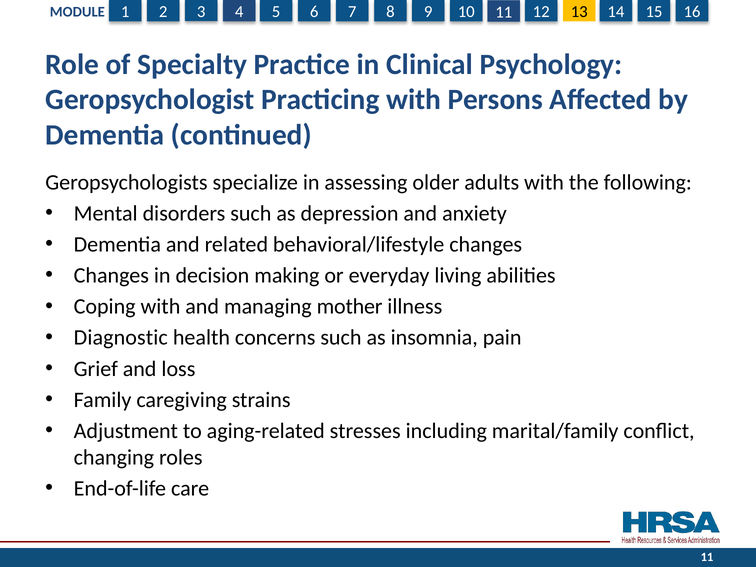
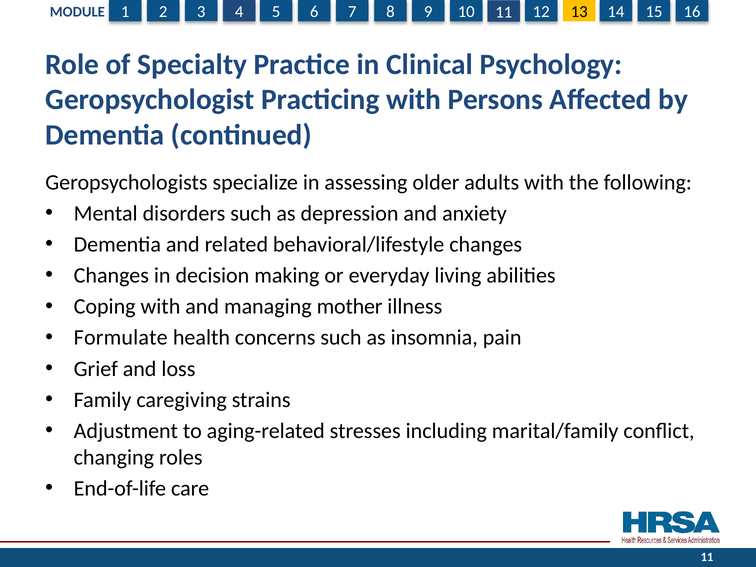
Diagnostic: Diagnostic -> Formulate
